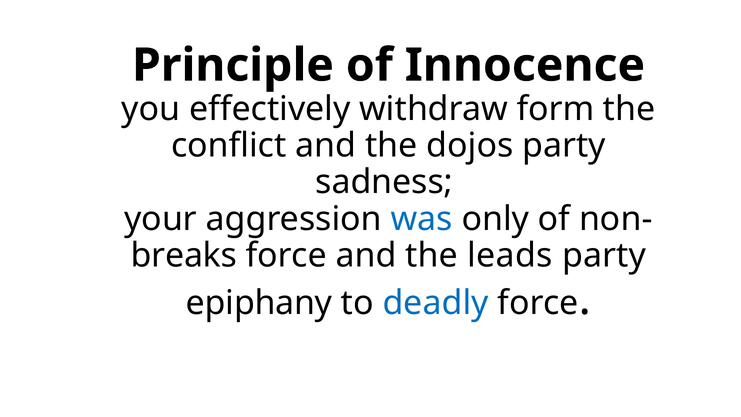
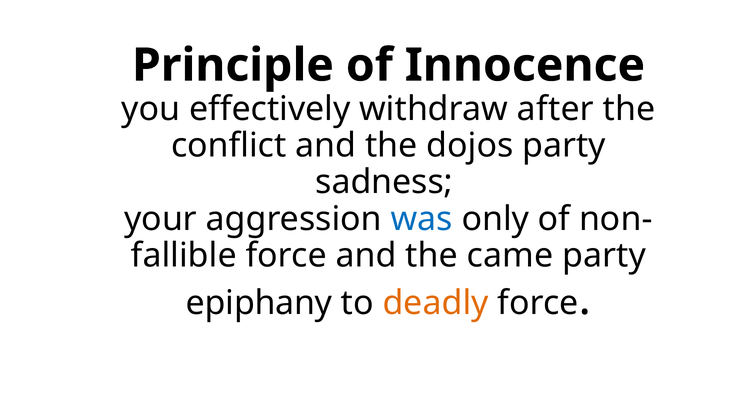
form: form -> after
breaks: breaks -> fallible
leads: leads -> came
deadly colour: blue -> orange
